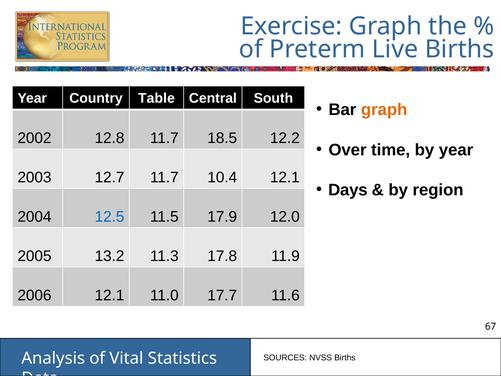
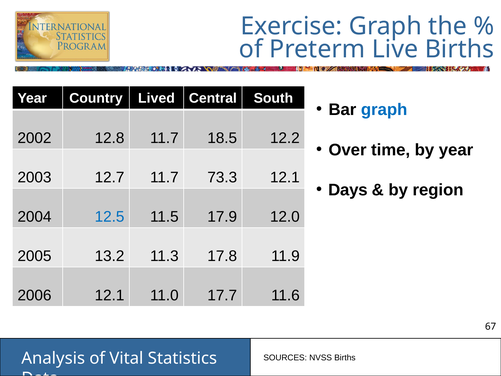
Table: Table -> Lived
graph at (384, 110) colour: orange -> blue
10.4: 10.4 -> 73.3
